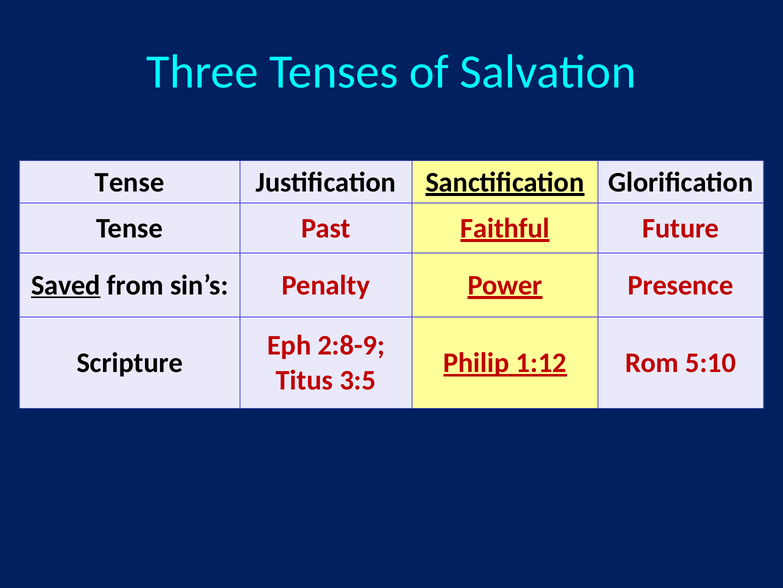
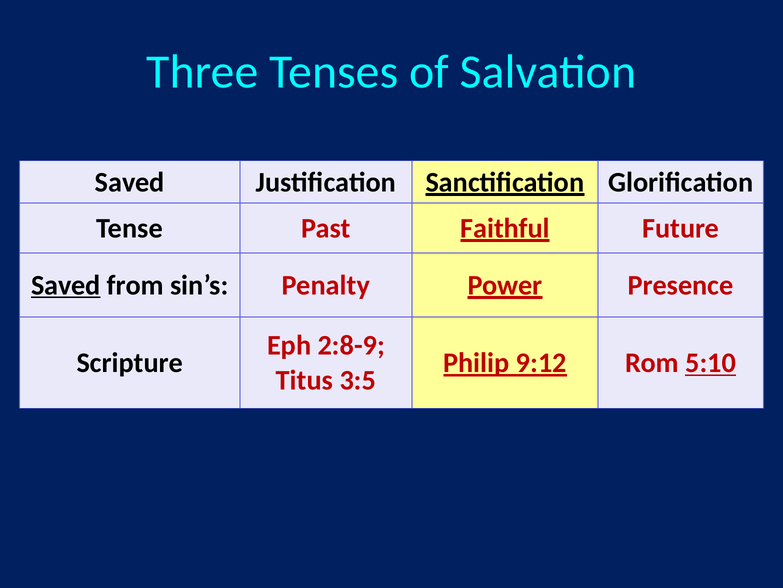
Tense at (130, 182): Tense -> Saved
1:12: 1:12 -> 9:12
5:10 underline: none -> present
